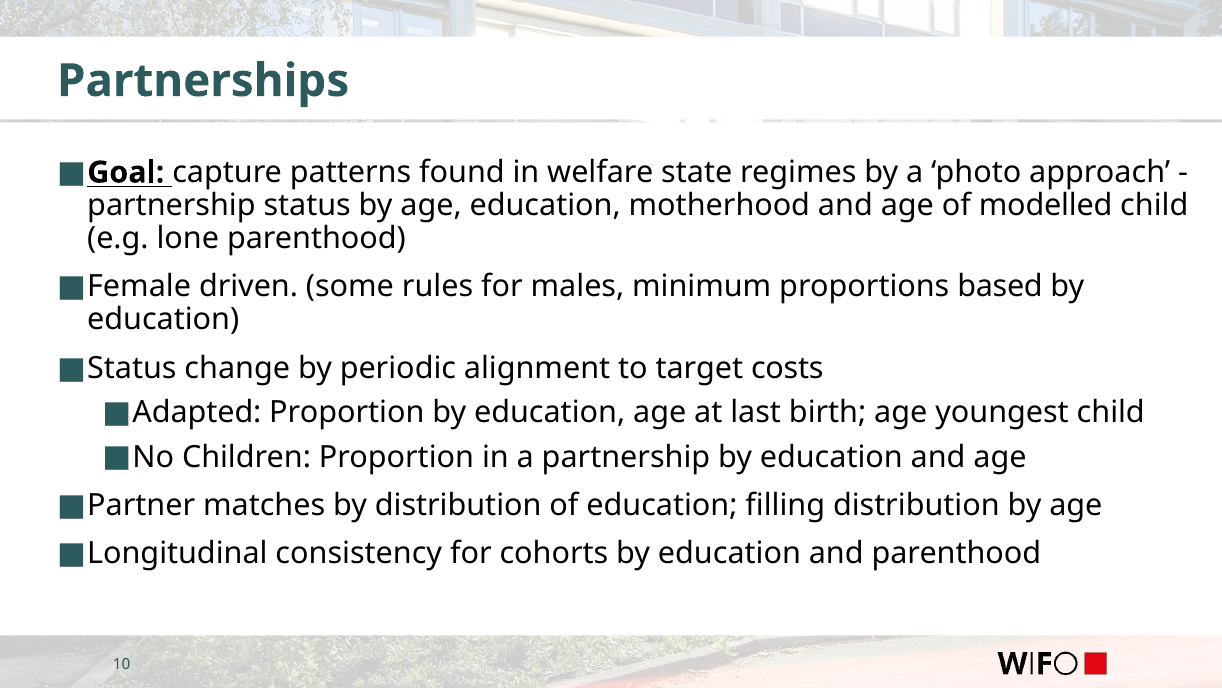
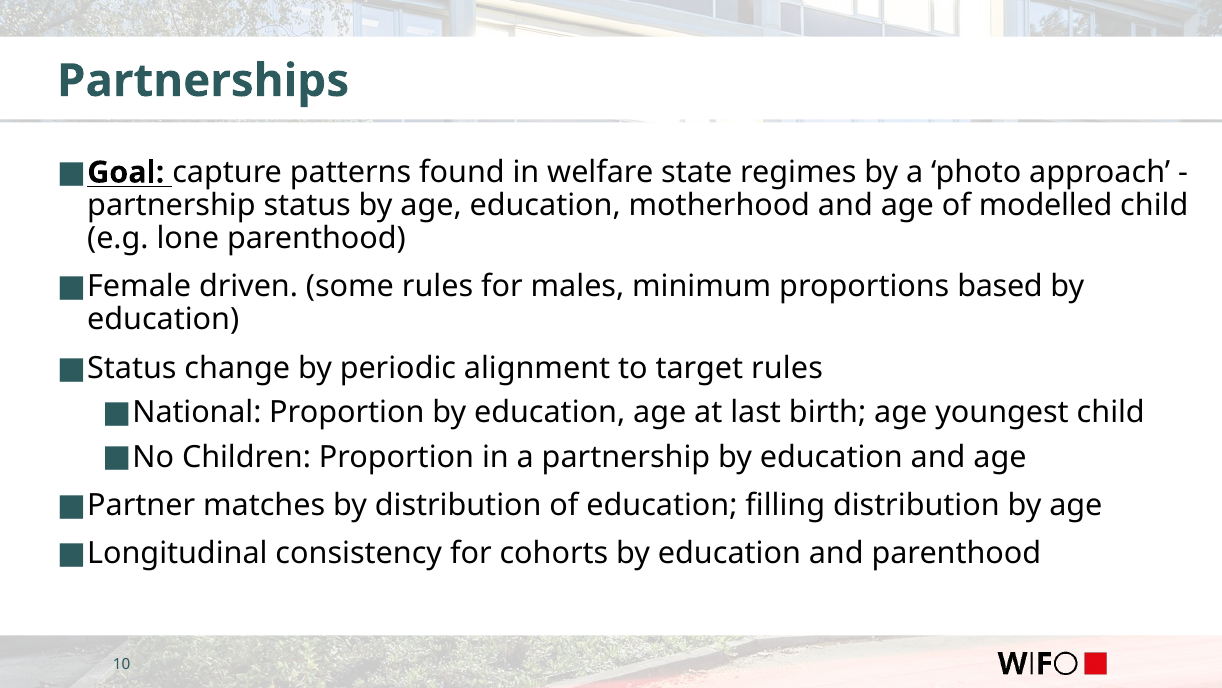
target costs: costs -> rules
Adapted: Adapted -> National
